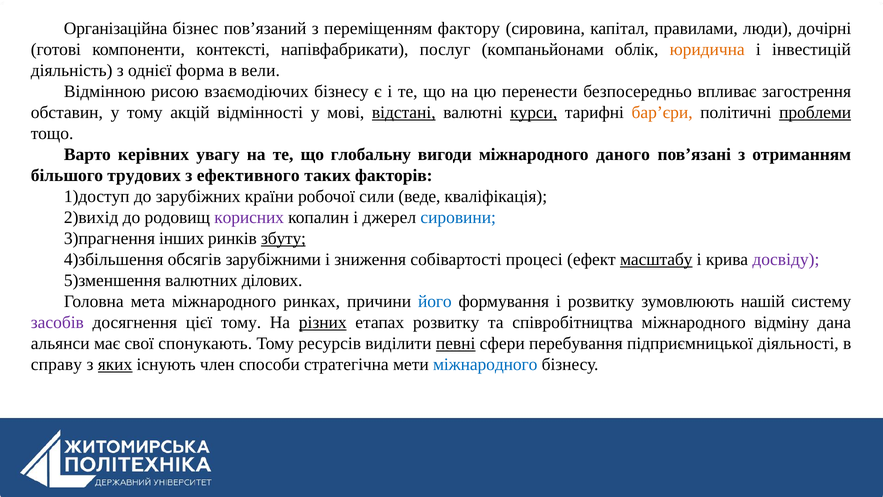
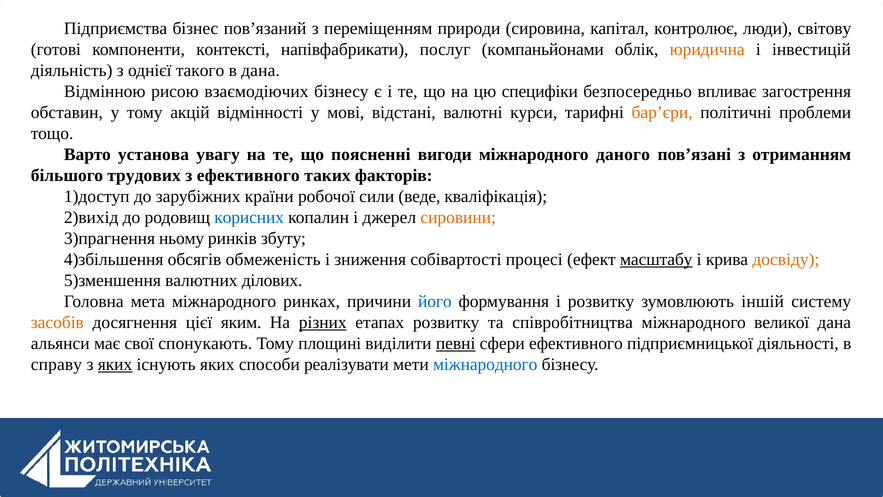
Організаційна: Організаційна -> Підприємства
фактору: фактору -> природи
правилами: правилами -> контролює
дочірні: дочірні -> світову
форма: форма -> такого
в вели: вели -> дана
перенести: перенести -> специфіки
відстані underline: present -> none
курси underline: present -> none
проблеми underline: present -> none
керівних: керівних -> установа
глобальну: глобальну -> поясненні
корисних colour: purple -> blue
сировини colour: blue -> orange
інших: інших -> ньому
збуту underline: present -> none
зарубіжними: зарубіжними -> обмеженість
досвіду colour: purple -> orange
нашій: нашій -> іншій
засобів colour: purple -> orange
цієї тому: тому -> яким
відміну: відміну -> великої
ресурсів: ресурсів -> площині
сфери перебування: перебування -> ефективного
існують член: член -> яких
стратегічна: стратегічна -> реалізувати
